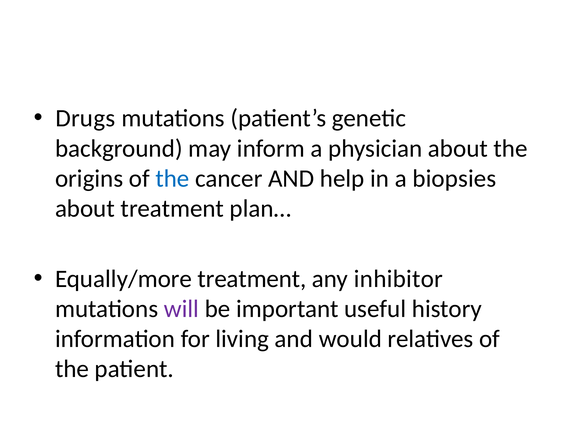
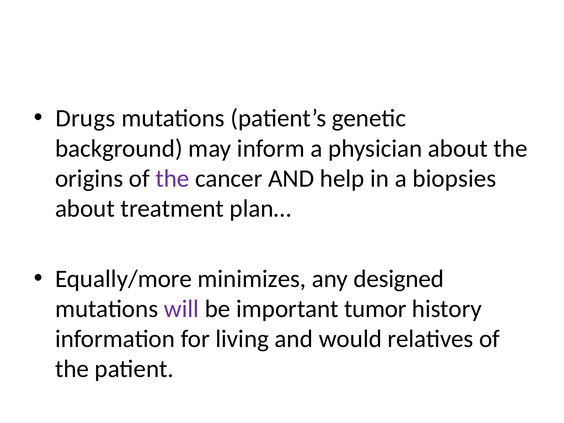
the at (172, 178) colour: blue -> purple
Equally/more treatment: treatment -> minimizes
inhibitor: inhibitor -> designed
useful: useful -> tumor
